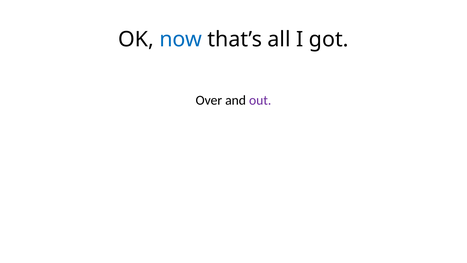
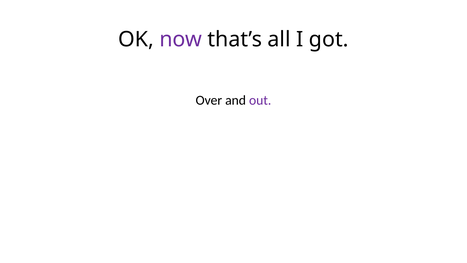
now colour: blue -> purple
